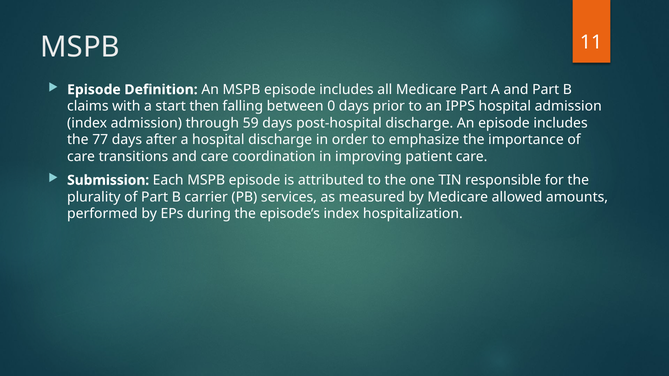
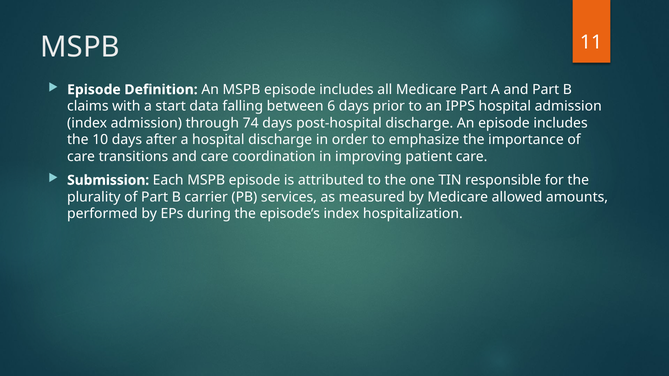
then: then -> data
0: 0 -> 6
59: 59 -> 74
77: 77 -> 10
